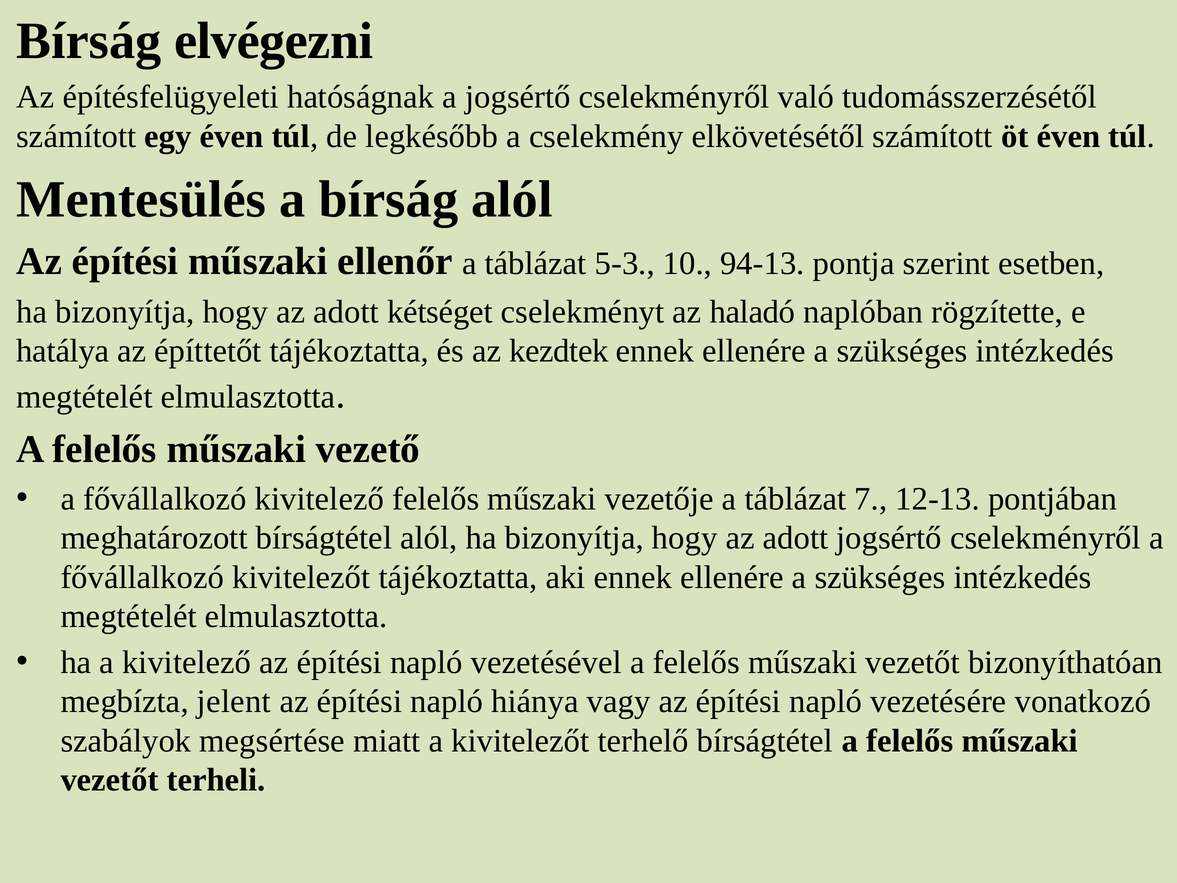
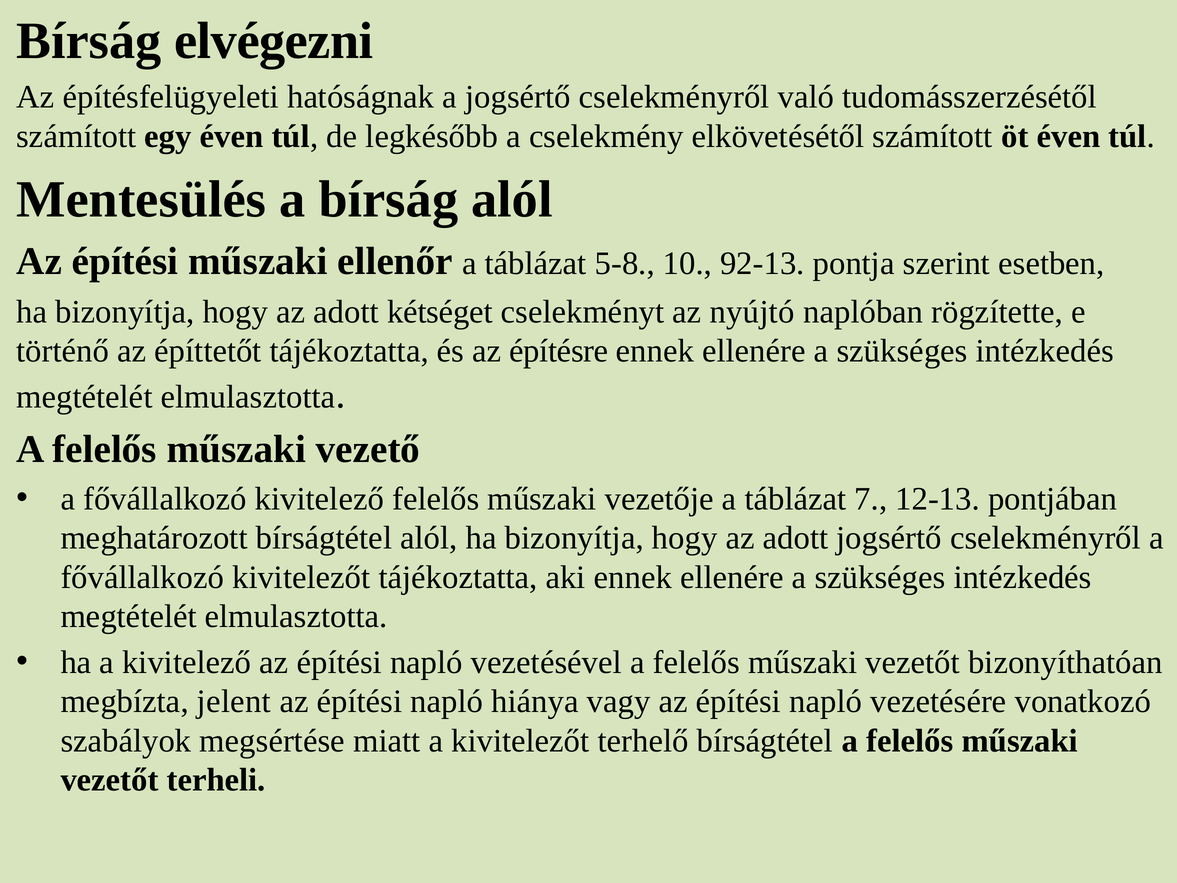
5-3: 5-3 -> 5-8
94-13: 94-13 -> 92-13
haladó: haladó -> nyújtó
hatálya: hatálya -> történő
kezdtek: kezdtek -> építésre
